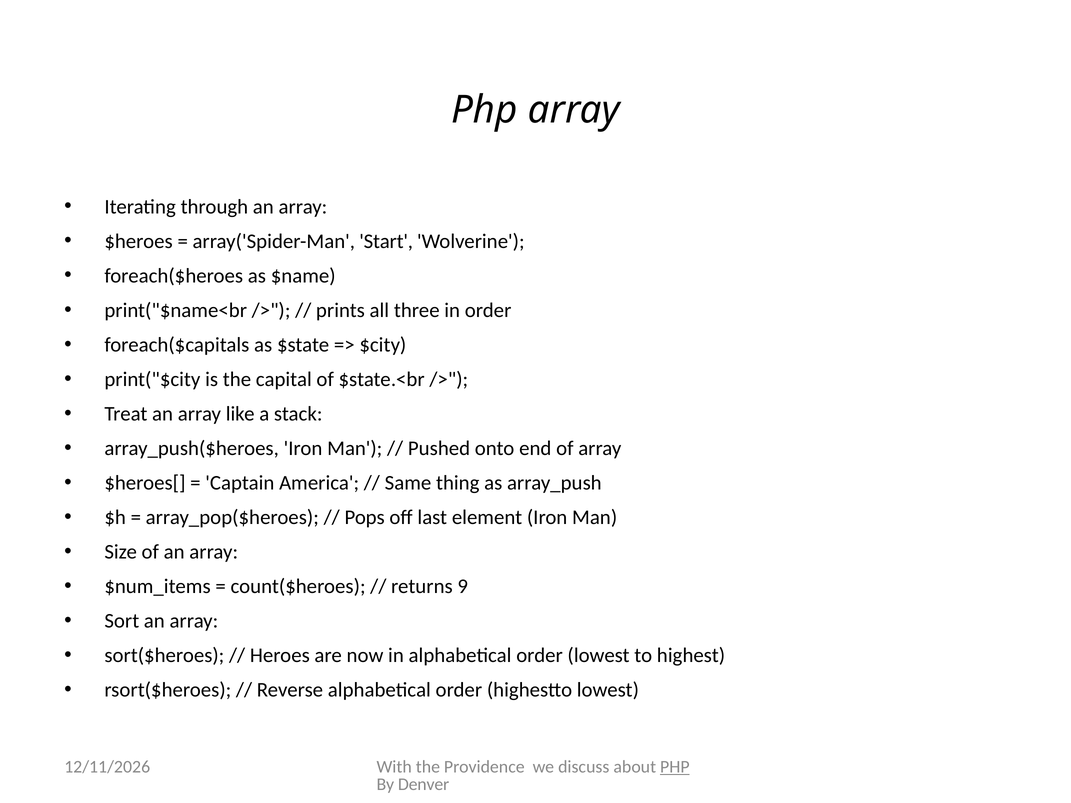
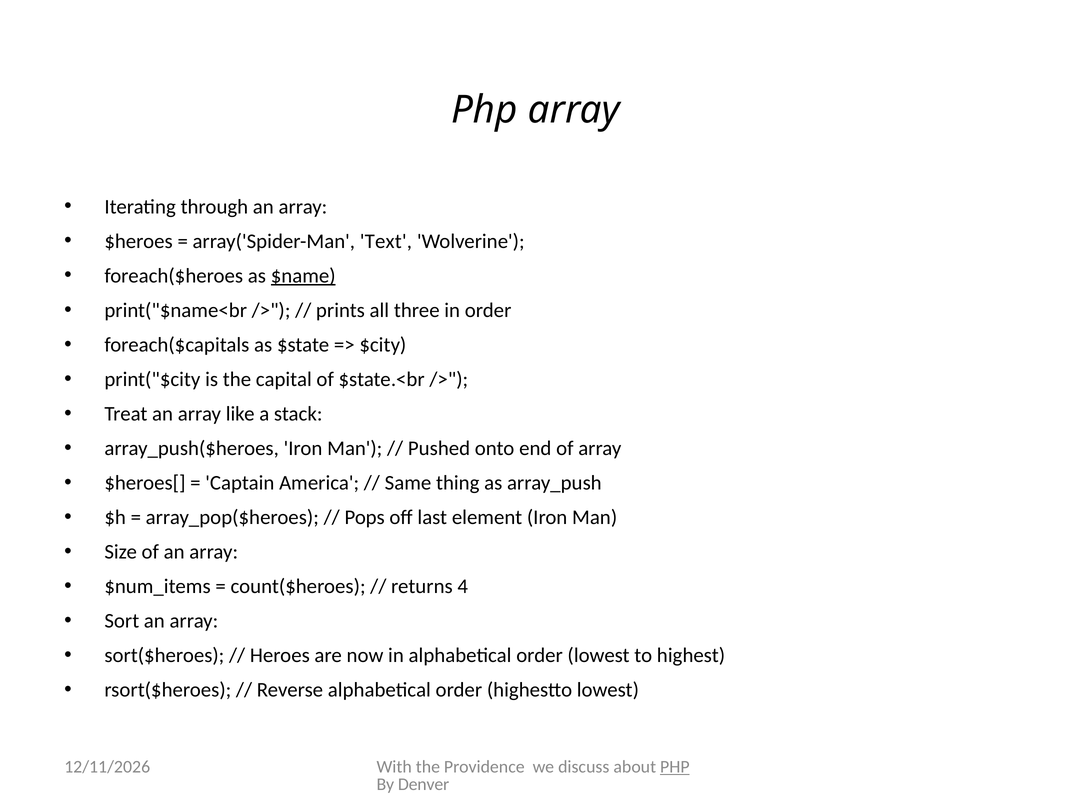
Start: Start -> Text
$name underline: none -> present
9: 9 -> 4
